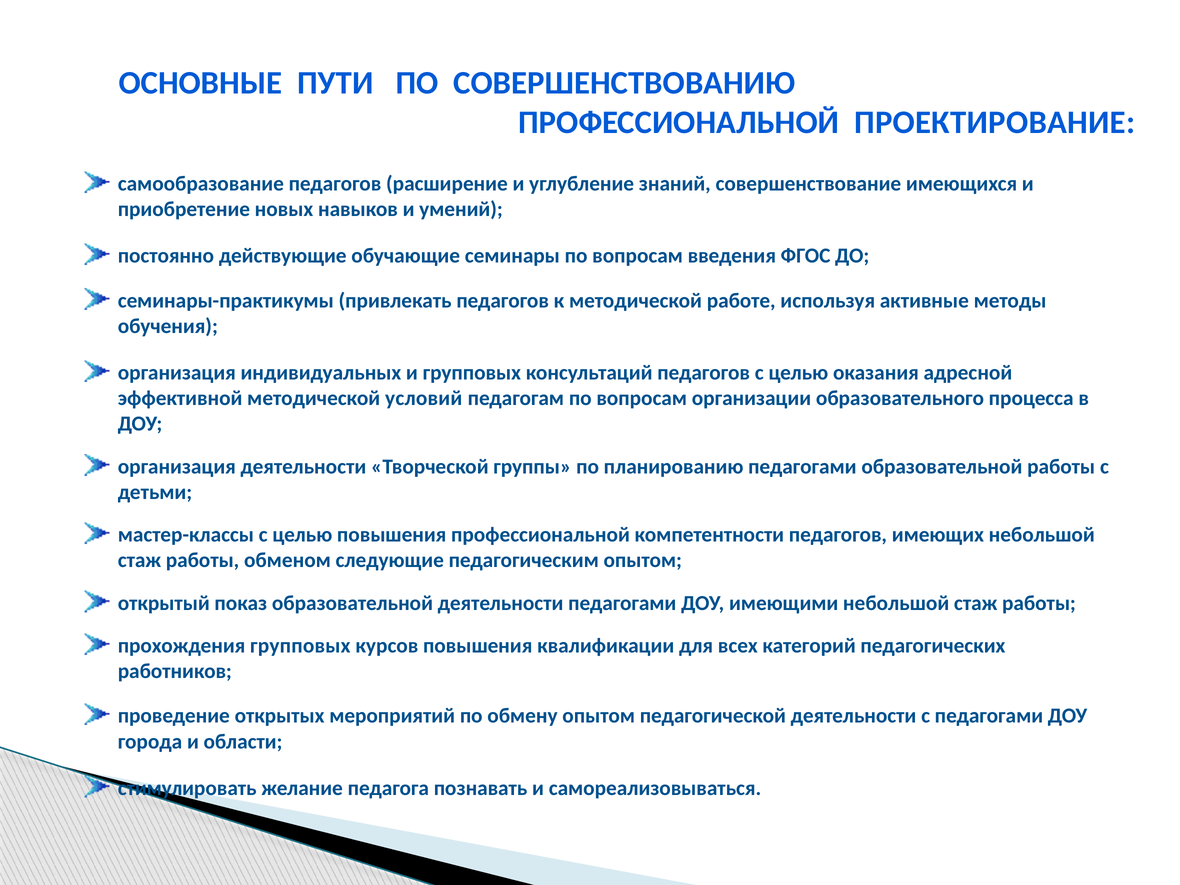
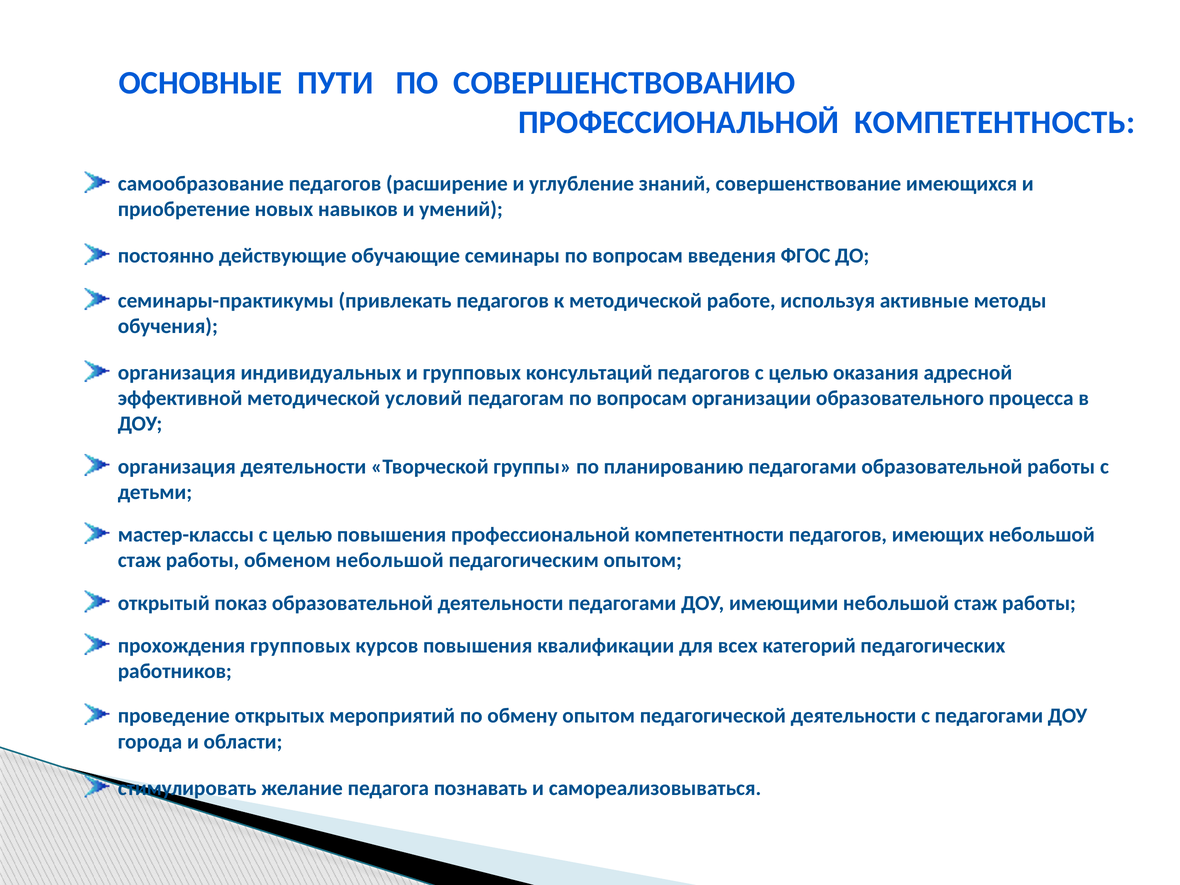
ПРОЕКТИРОВАНИЕ: ПРОЕКТИРОВАНИЕ -> КОМПЕТЕНТНОСТЬ
обменом следующие: следующие -> небольшой
